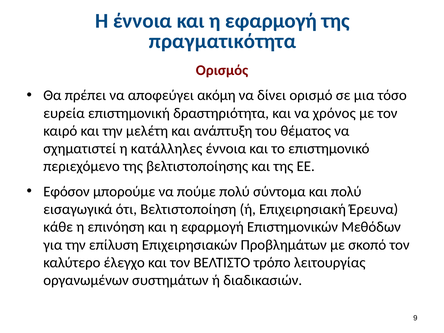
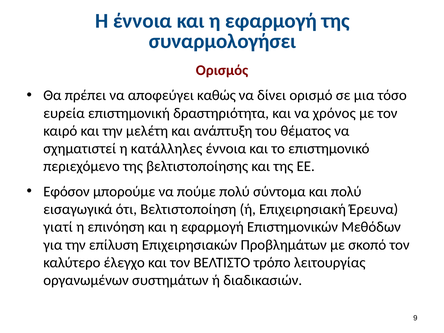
πραγματικότητα: πραγματικότητα -> συναρμολογήσει
ακόμη: ακόμη -> καθώς
κάθε: κάθε -> γιατί
